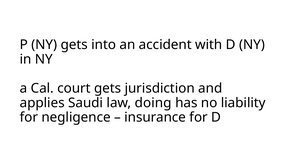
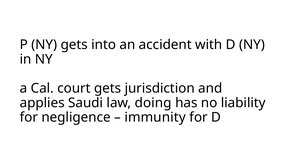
insurance: insurance -> immunity
